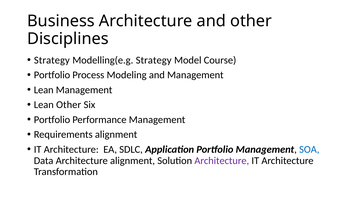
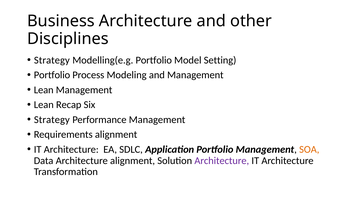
Modelling(e.g Strategy: Strategy -> Portfolio
Course: Course -> Setting
Lean Other: Other -> Recap
Portfolio at (52, 120): Portfolio -> Strategy
SOA colour: blue -> orange
